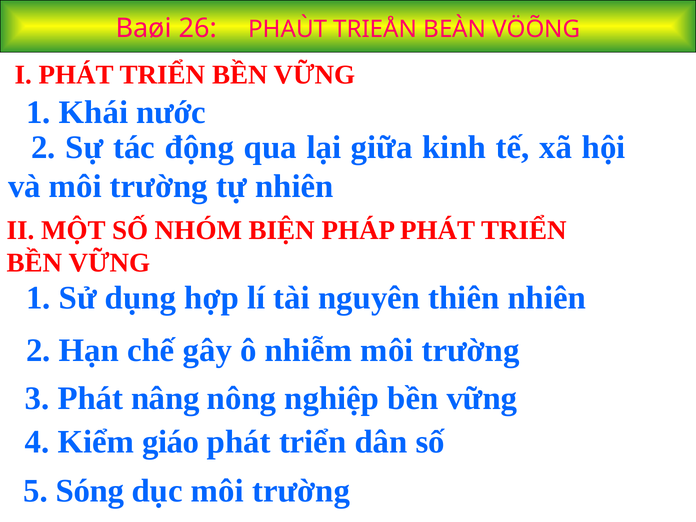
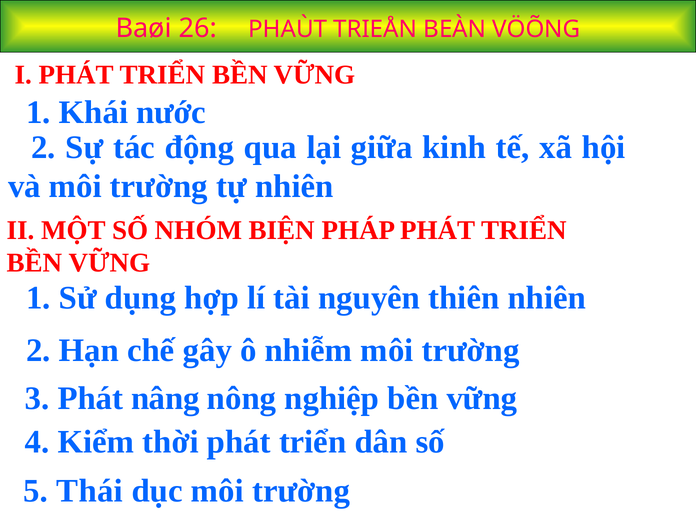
giáo: giáo -> thời
Sóng: Sóng -> Thái
